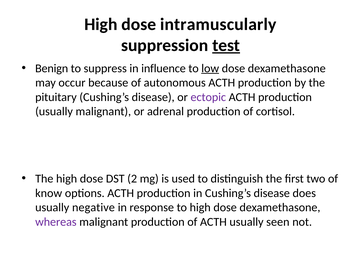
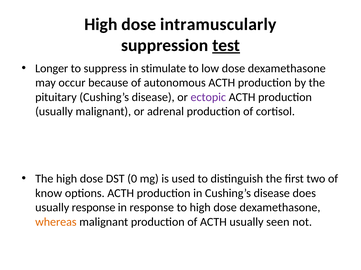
Benign: Benign -> Longer
influence: influence -> stimulate
low underline: present -> none
2: 2 -> 0
usually negative: negative -> response
whereas colour: purple -> orange
